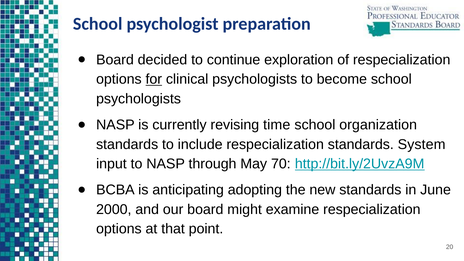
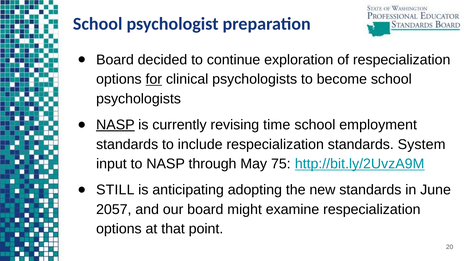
NASP at (115, 125) underline: none -> present
organization: organization -> employment
70: 70 -> 75
BCBA: BCBA -> STILL
2000: 2000 -> 2057
